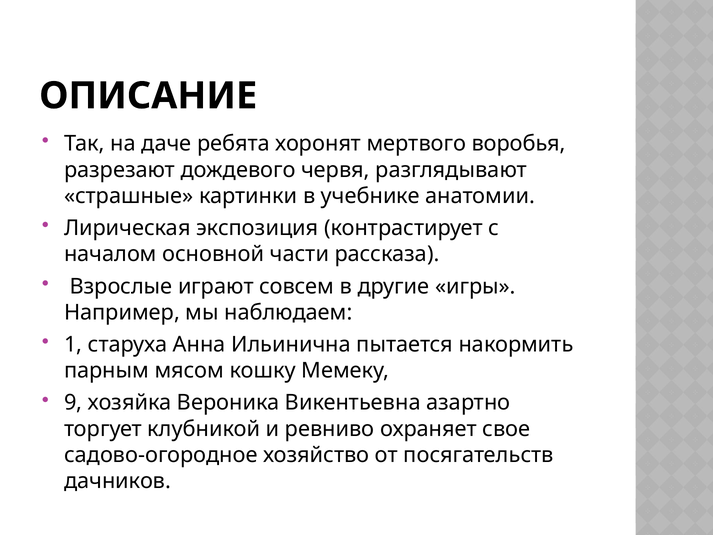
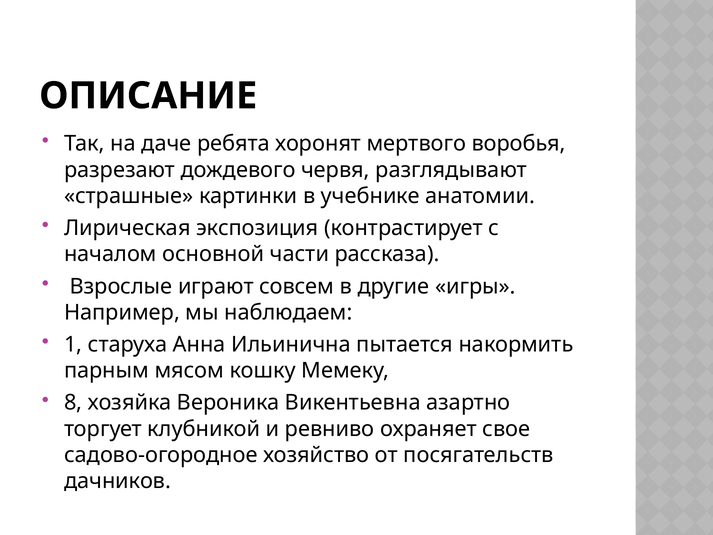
9: 9 -> 8
